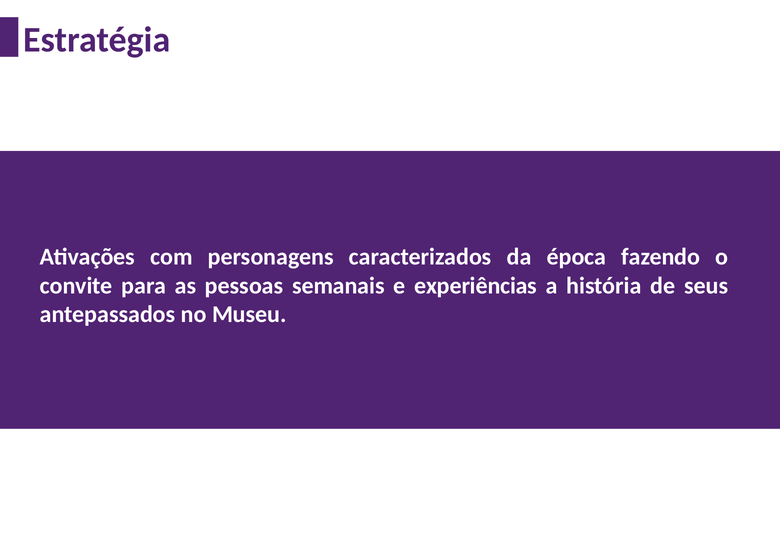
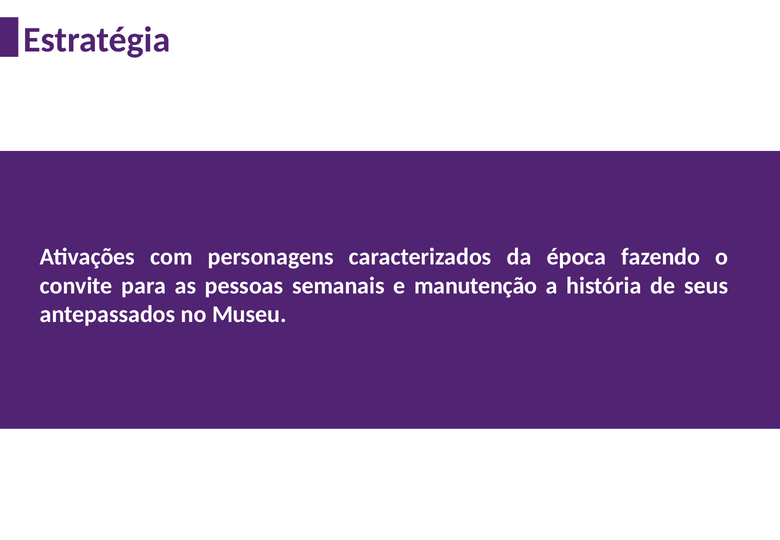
experiências: experiências -> manutenção
